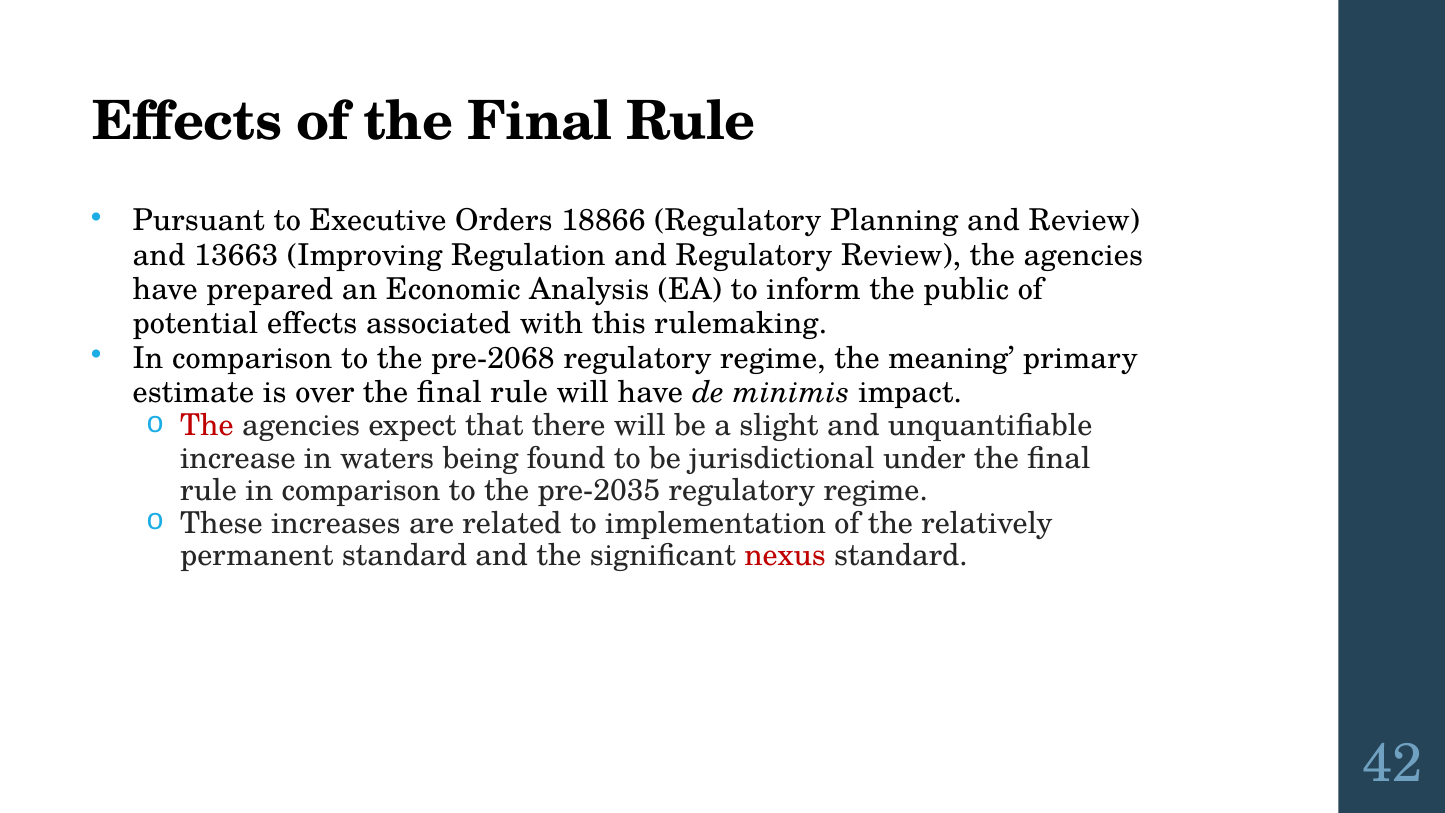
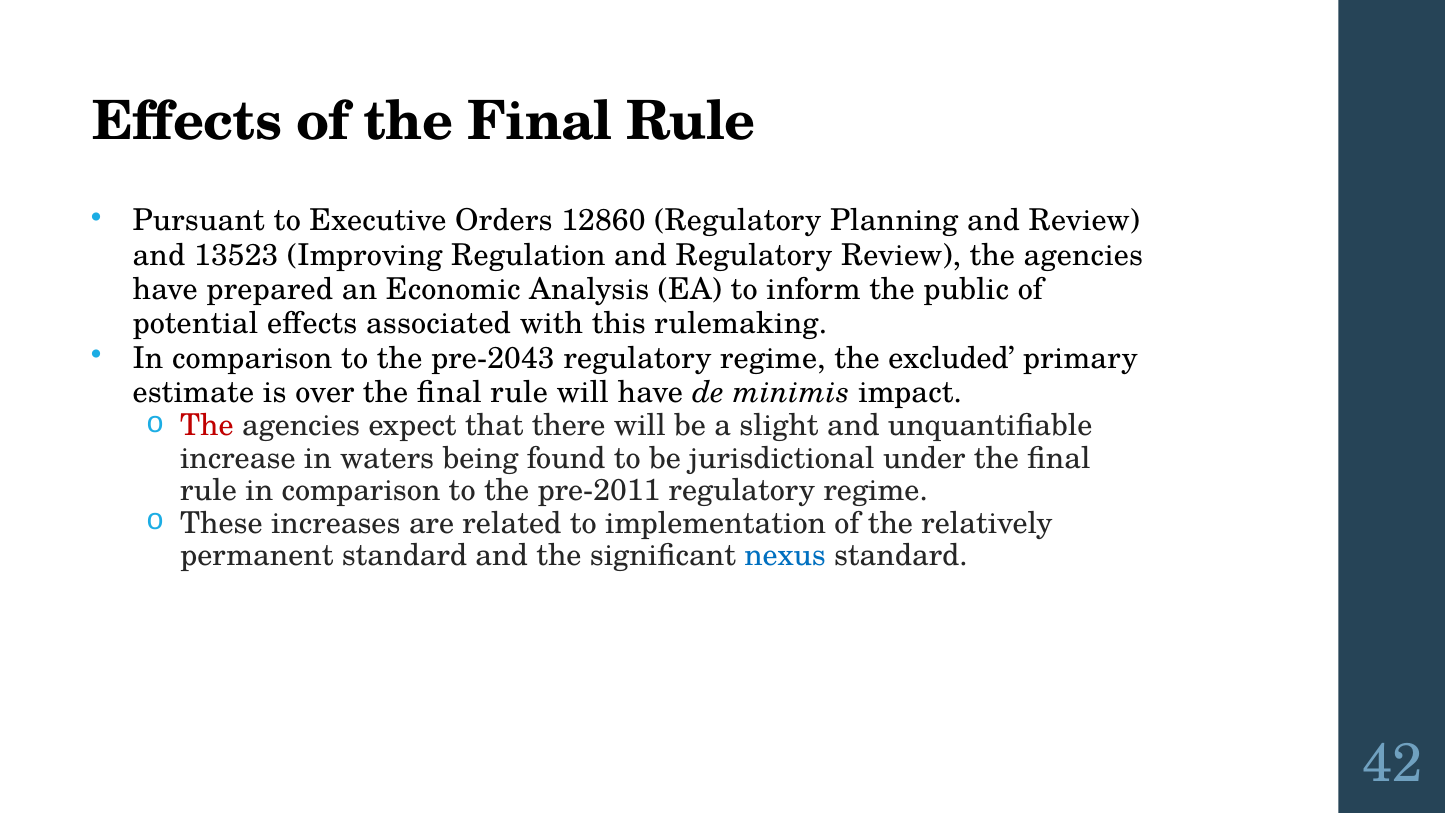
18866: 18866 -> 12860
13663: 13663 -> 13523
pre-2068: pre-2068 -> pre-2043
meaning: meaning -> excluded
pre-2035: pre-2035 -> pre-2011
nexus colour: red -> blue
